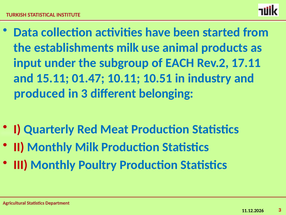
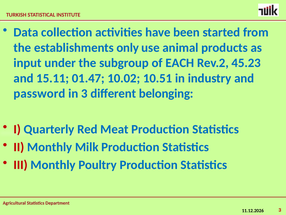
establishments milk: milk -> only
17.11: 17.11 -> 45.23
10.11: 10.11 -> 10.02
produced: produced -> password
